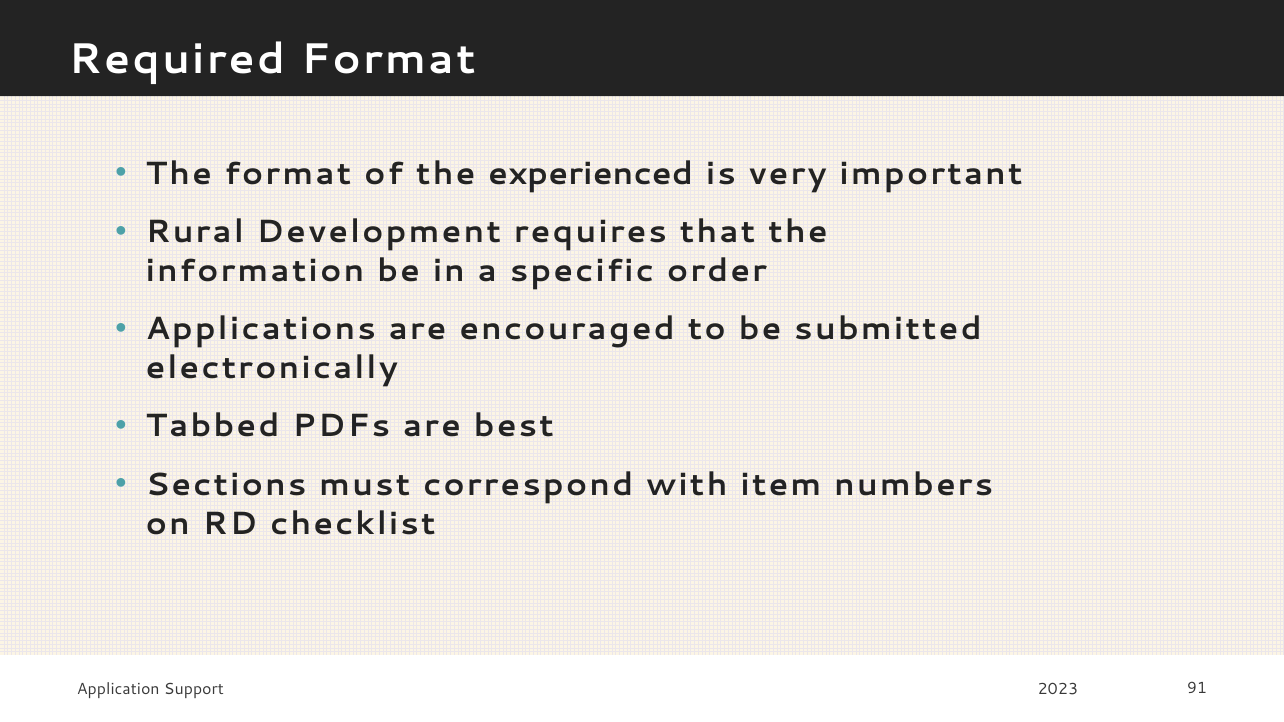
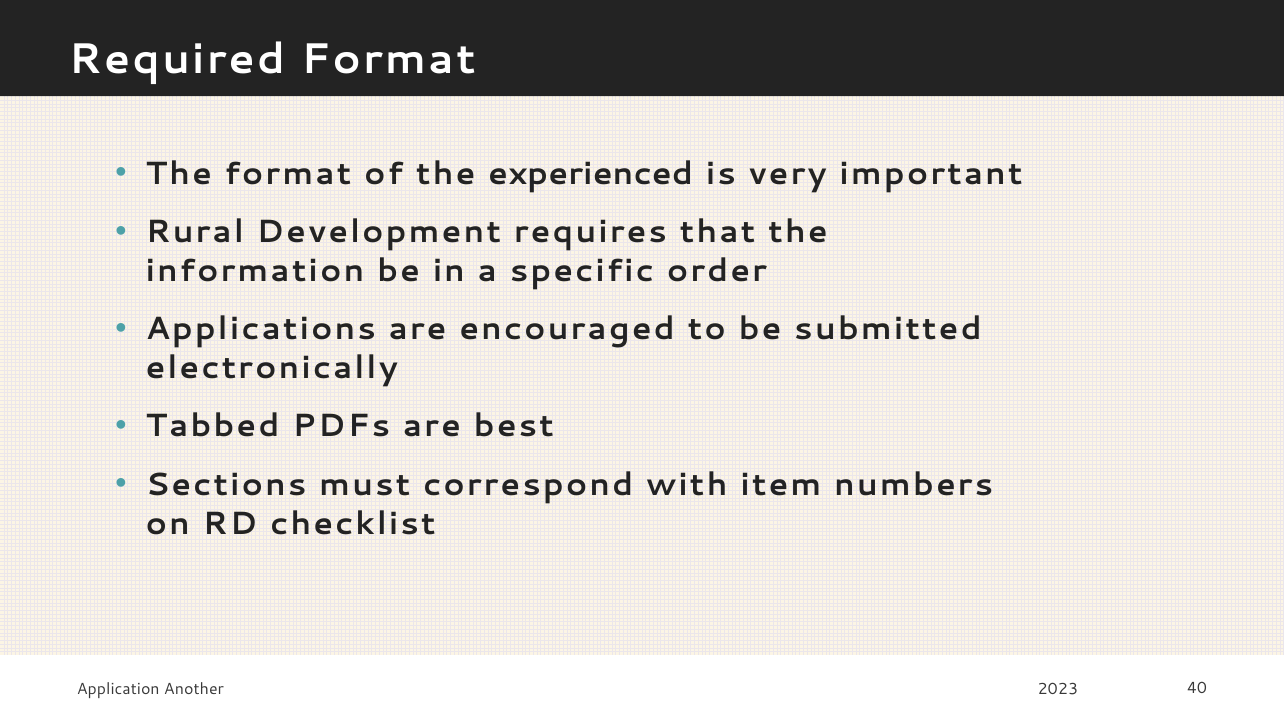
Support: Support -> Another
91: 91 -> 40
